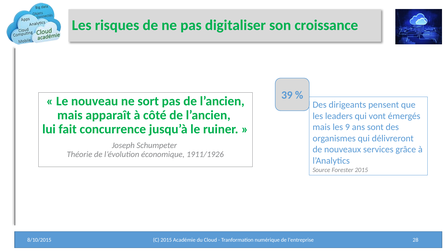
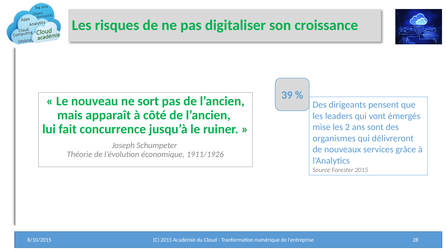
mais at (322, 127): mais -> mise
9: 9 -> 2
